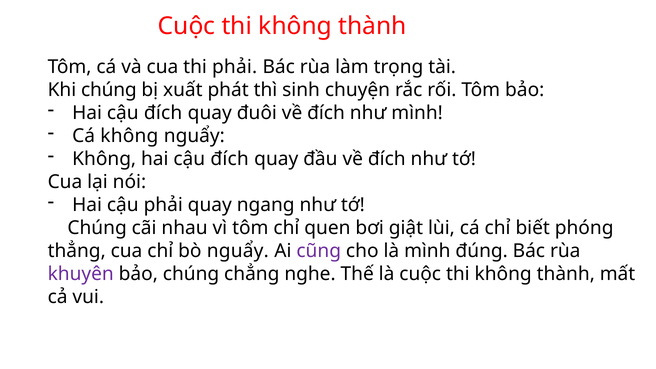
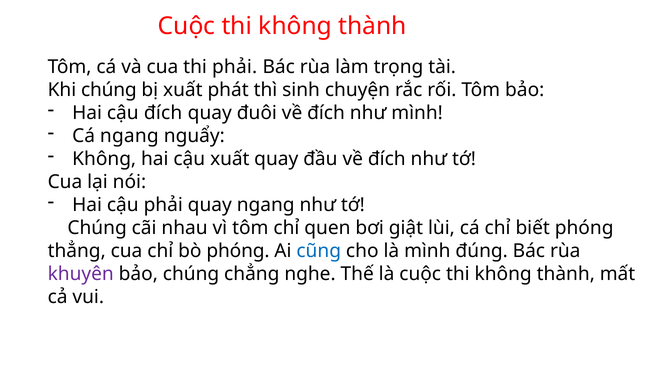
Cá không: không -> ngang
Không hai cậu đích: đích -> xuất
bò nguẩy: nguẩy -> phóng
cũng colour: purple -> blue
